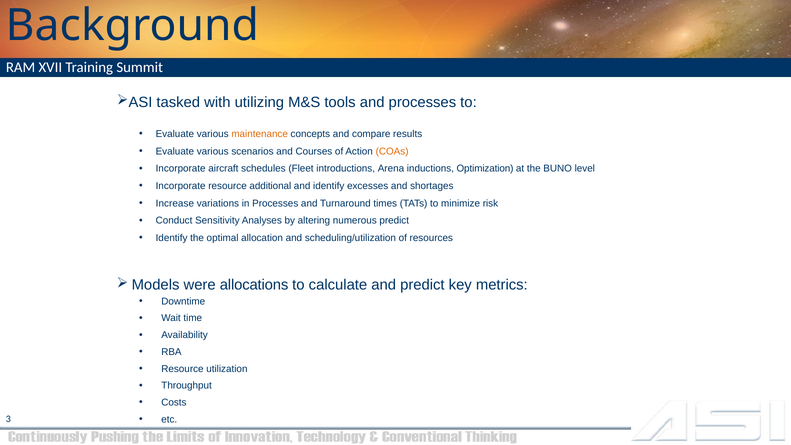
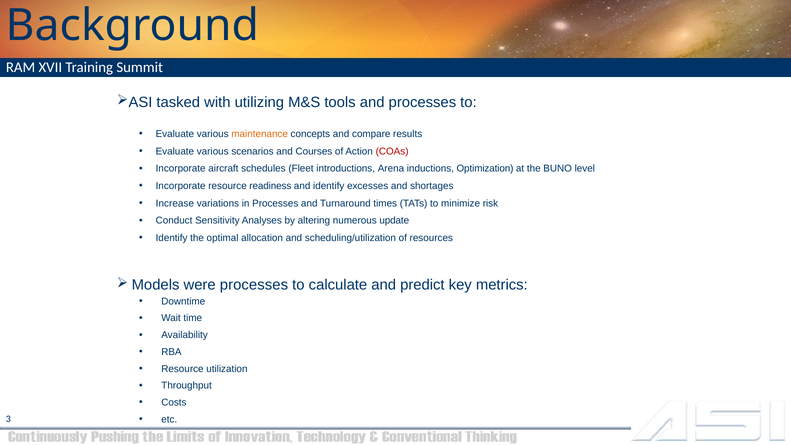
COAs colour: orange -> red
additional: additional -> readiness
numerous predict: predict -> update
were allocations: allocations -> processes
